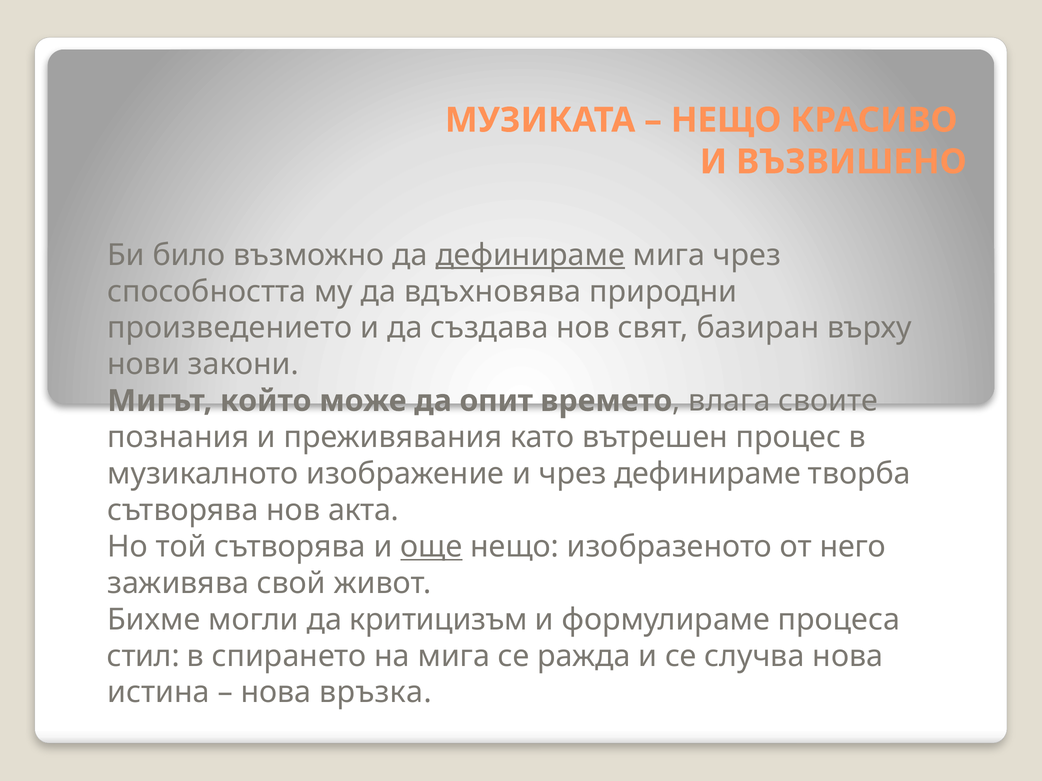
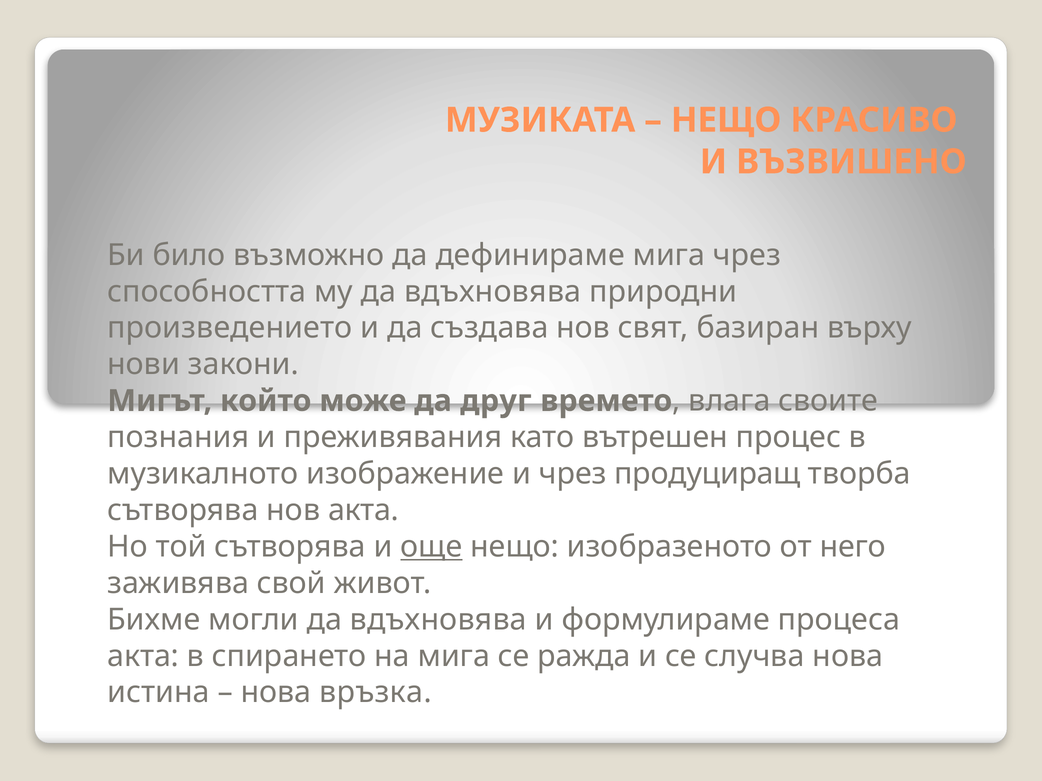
дефинираме at (530, 255) underline: present -> none
опит: опит -> друг
чрез дефинираме: дефинираме -> продуциращ
могли да критицизъм: критицизъм -> вдъхновява
стил at (143, 656): стил -> акта
